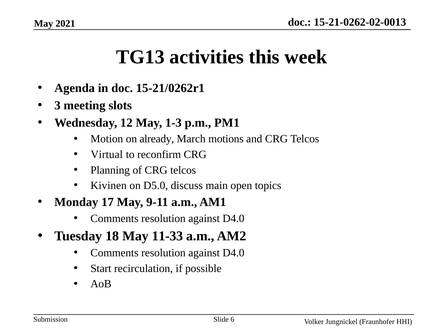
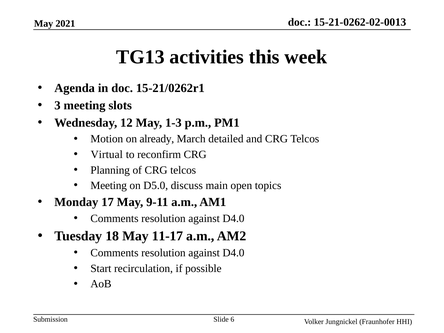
motions: motions -> detailed
Kivinen at (109, 186): Kivinen -> Meeting
11-33: 11-33 -> 11-17
